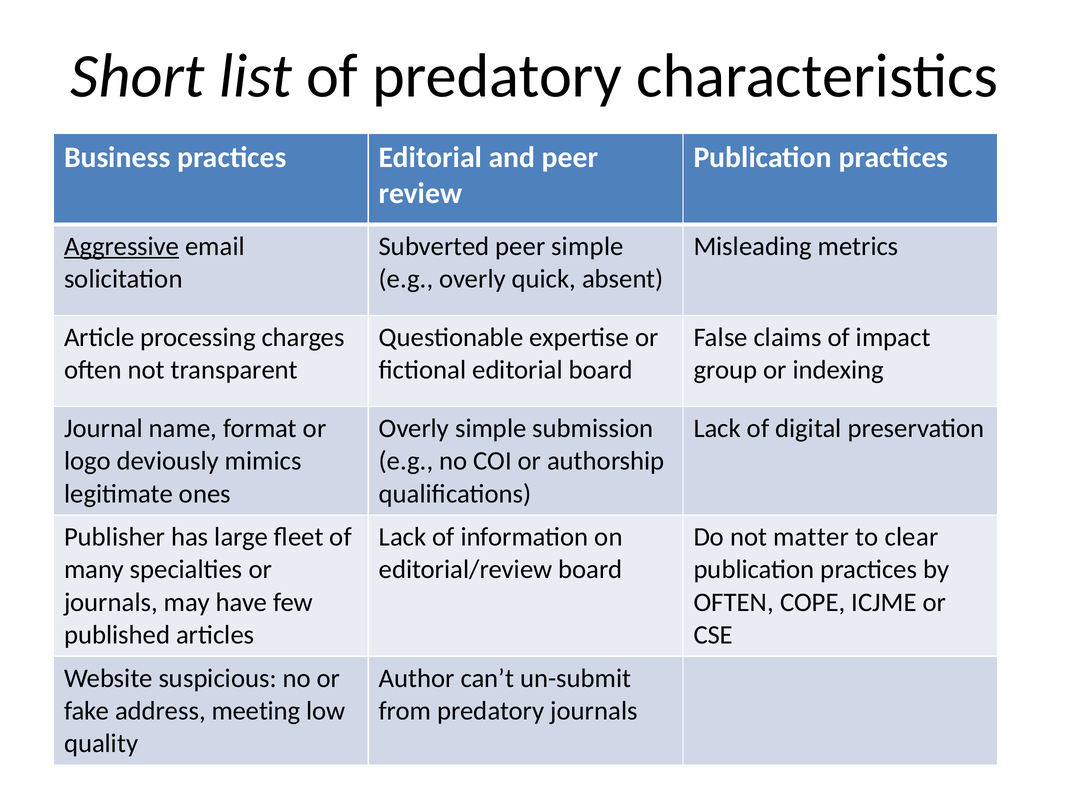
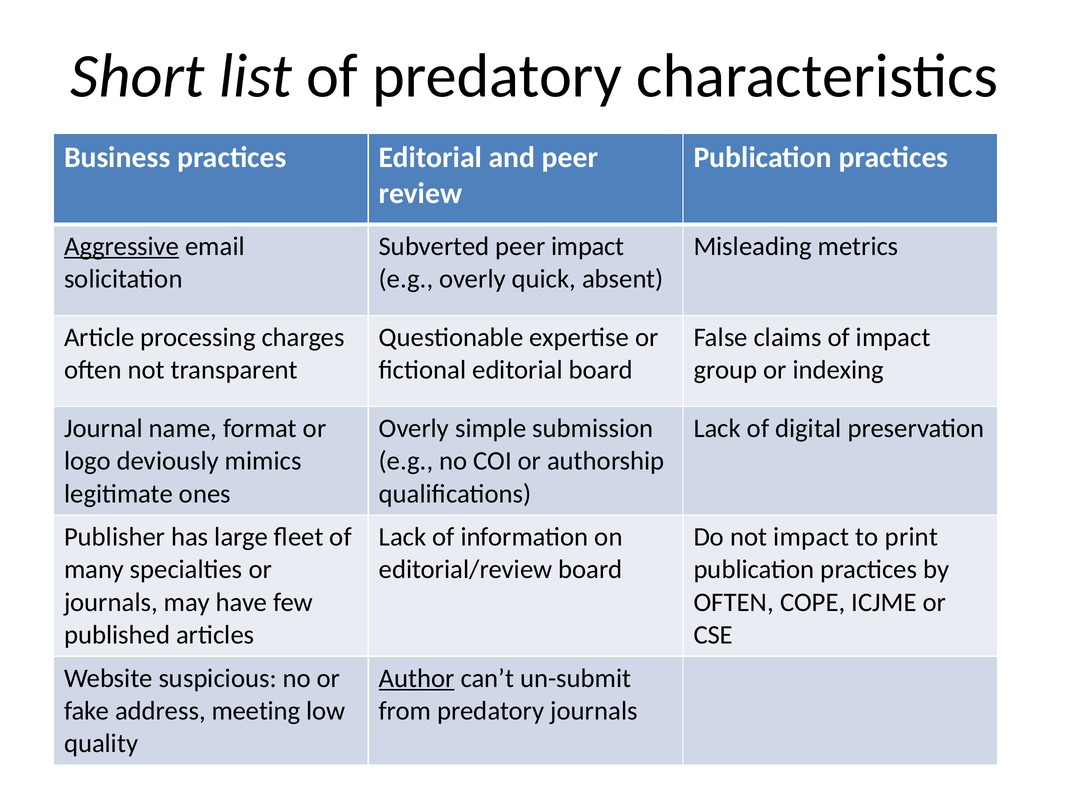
peer simple: simple -> impact
not matter: matter -> impact
clear: clear -> print
Author underline: none -> present
